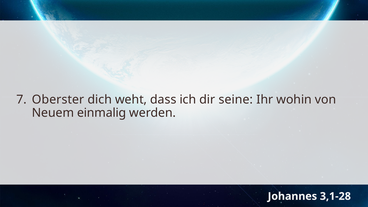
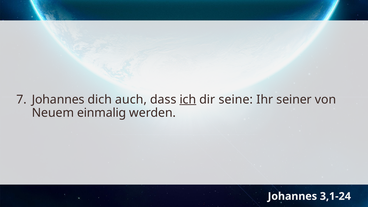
Oberster at (58, 99): Oberster -> Johannes
weht: weht -> auch
ich underline: none -> present
wohin: wohin -> seiner
3,1-28: 3,1-28 -> 3,1-24
